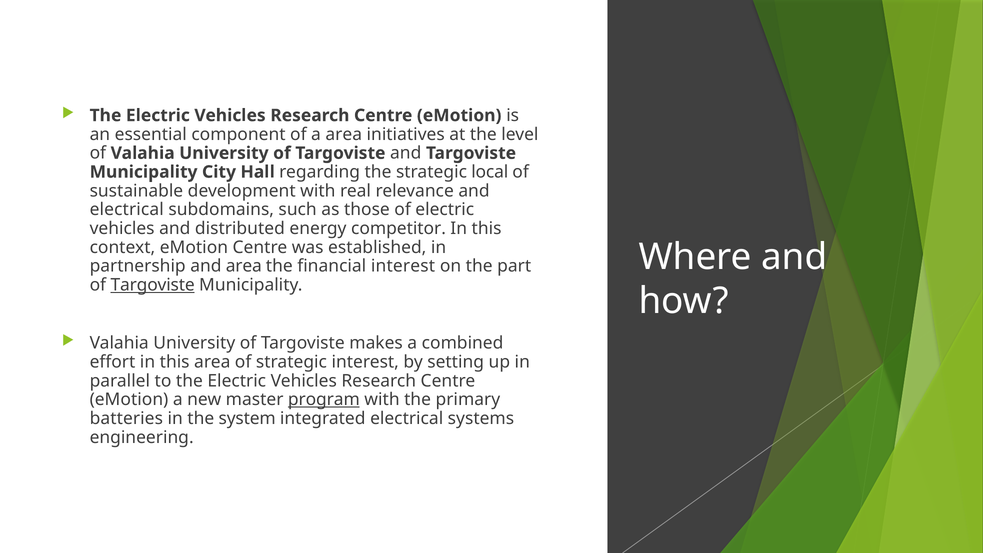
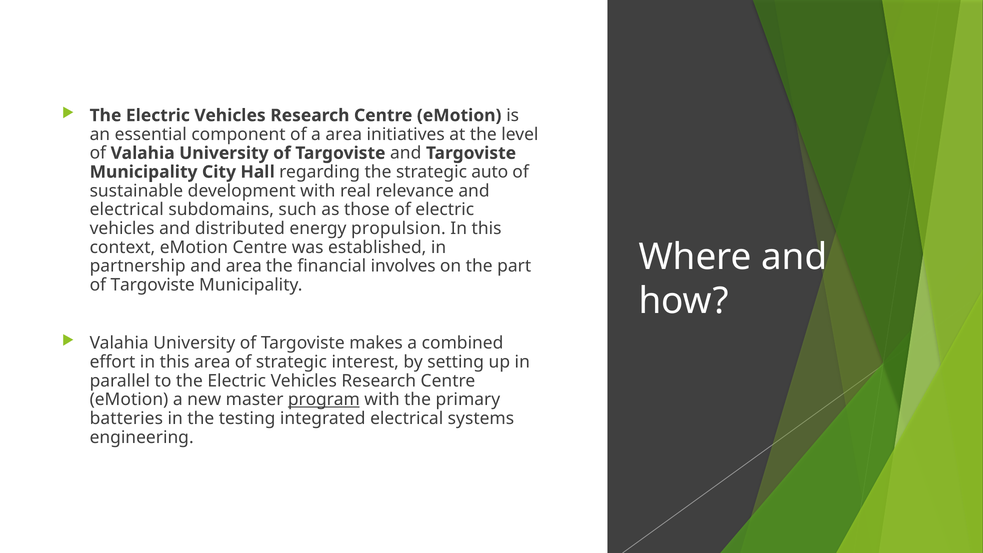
local: local -> auto
competitor: competitor -> propulsion
financial interest: interest -> involves
Targoviste at (153, 285) underline: present -> none
system: system -> testing
